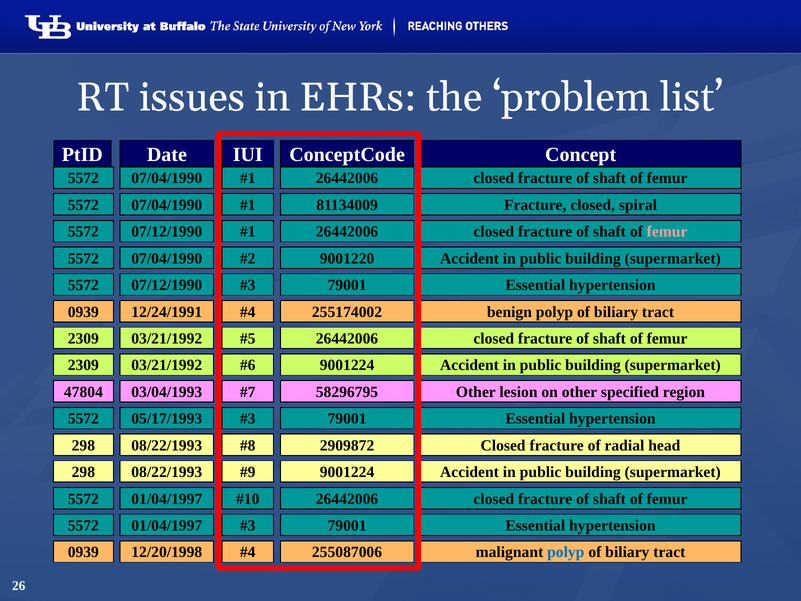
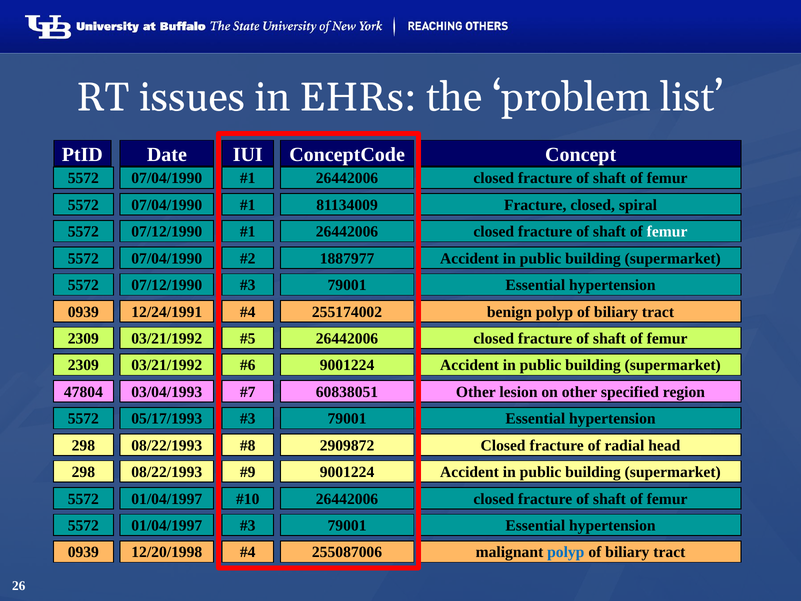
femur at (667, 232) colour: pink -> white
9001220: 9001220 -> 1887977
58296795: 58296795 -> 60838051
